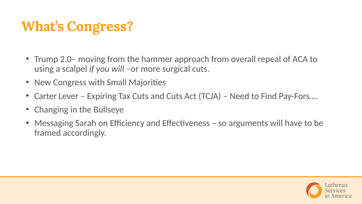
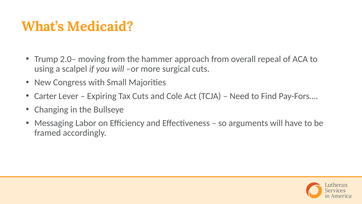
What’s Congress: Congress -> Medicaid
and Cuts: Cuts -> Cole
Sarah: Sarah -> Labor
